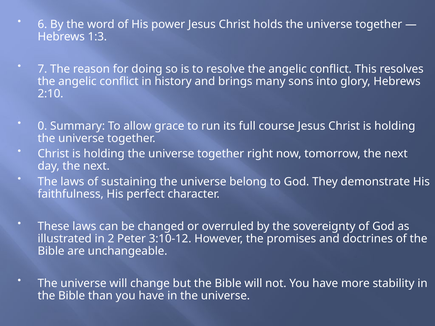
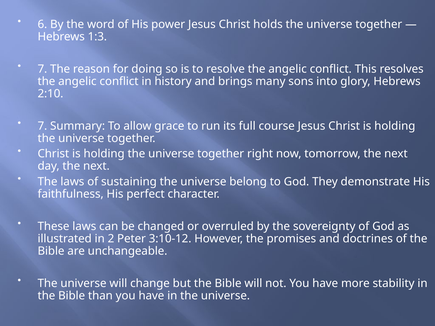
0 at (42, 126): 0 -> 7
